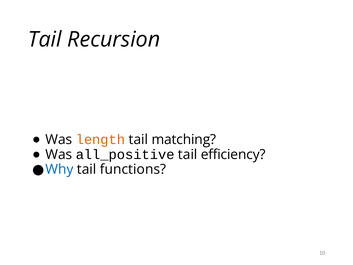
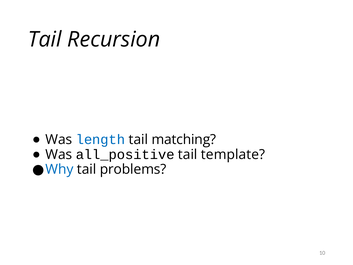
length colour: orange -> blue
efficiency: efficiency -> template
functions: functions -> problems
